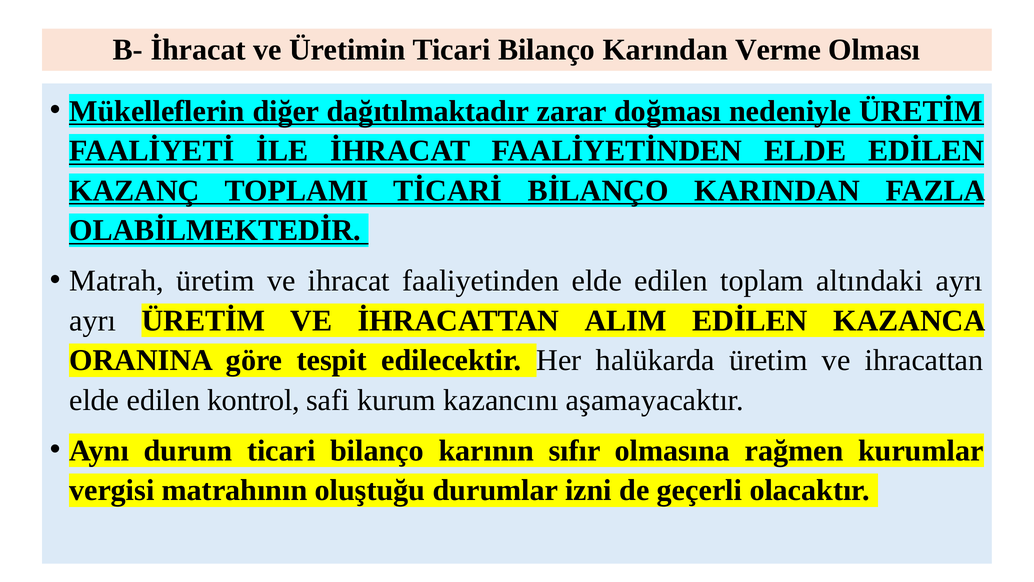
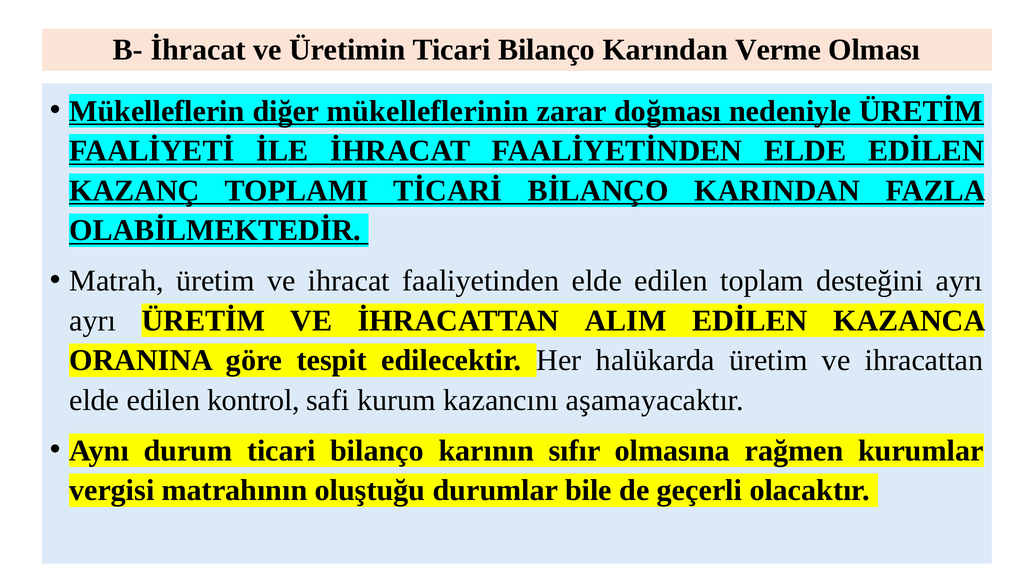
dağıtılmaktadır: dağıtılmaktadır -> mükelleflerinin
altındaki: altındaki -> desteğini
izni: izni -> bile
